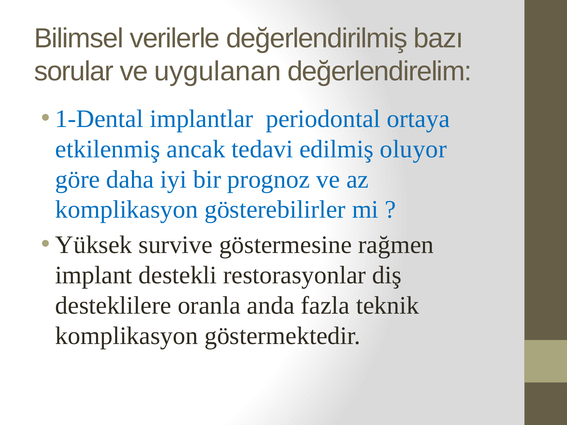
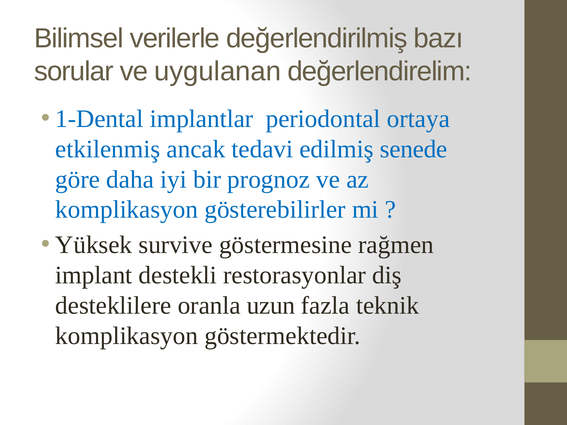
oluyor: oluyor -> senede
anda: anda -> uzun
